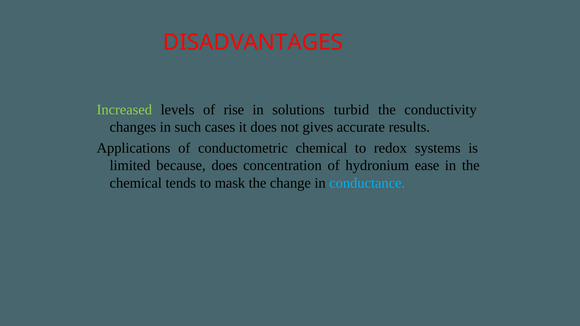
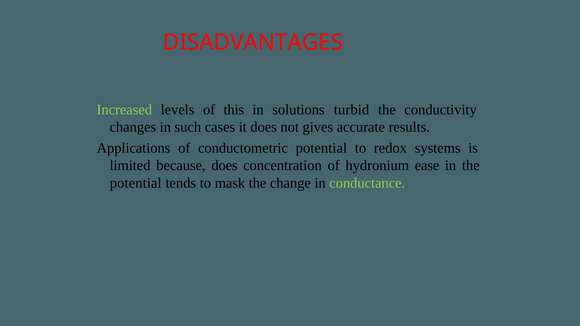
rise: rise -> this
conductometric chemical: chemical -> potential
chemical at (136, 183): chemical -> potential
conductance colour: light blue -> light green
